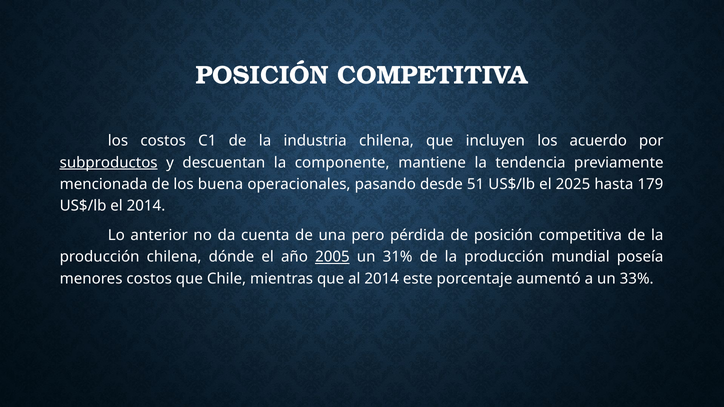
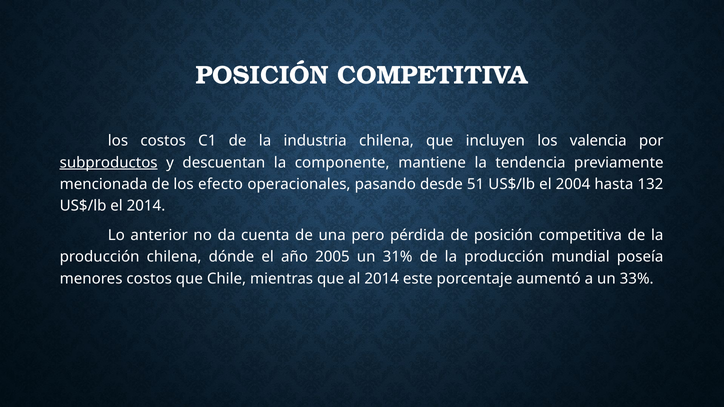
acuerdo: acuerdo -> valencia
buena: buena -> efecto
2025: 2025 -> 2004
179: 179 -> 132
2005 underline: present -> none
